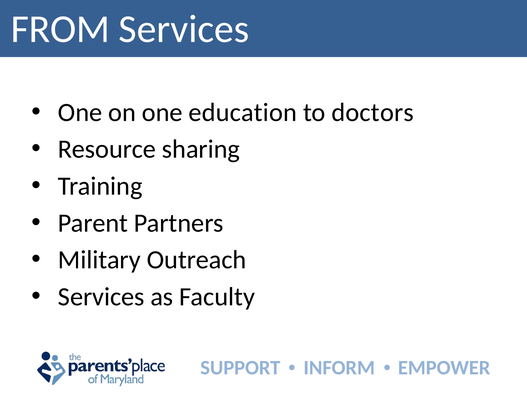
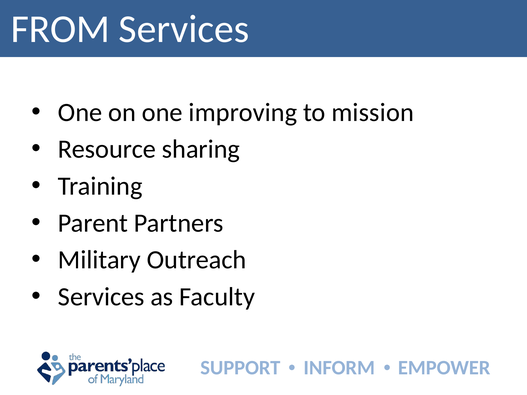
education: education -> improving
doctors: doctors -> mission
